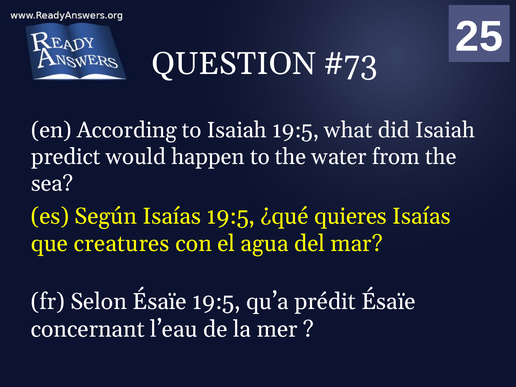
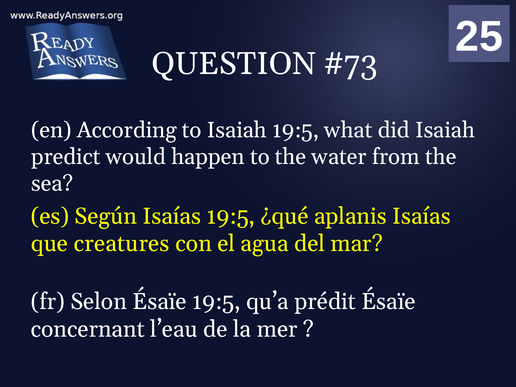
quieres: quieres -> aplanis
